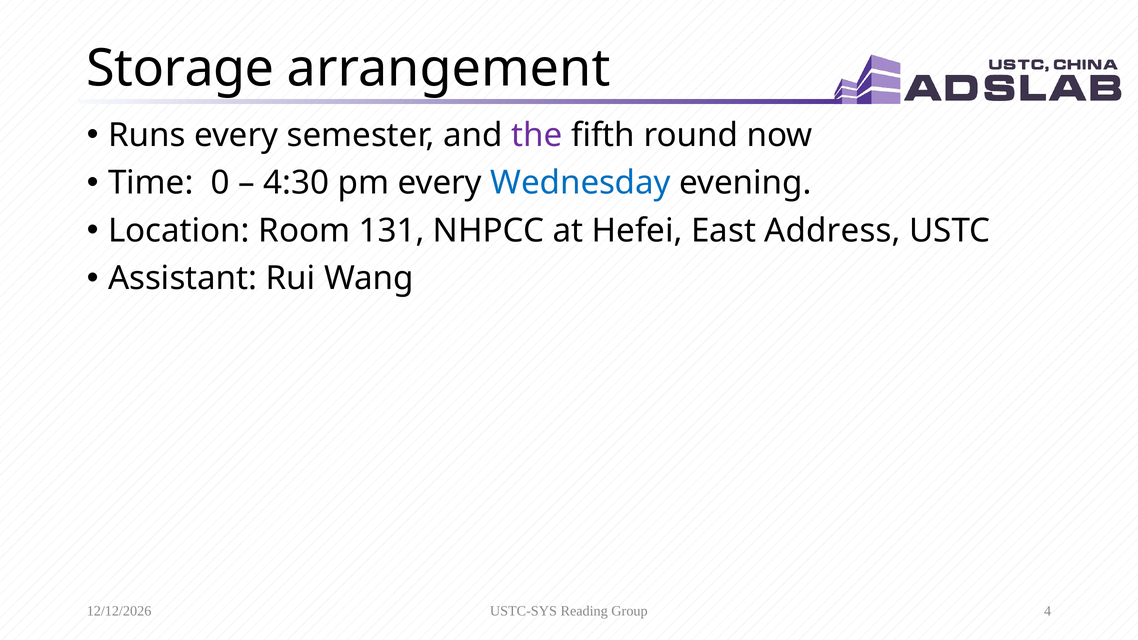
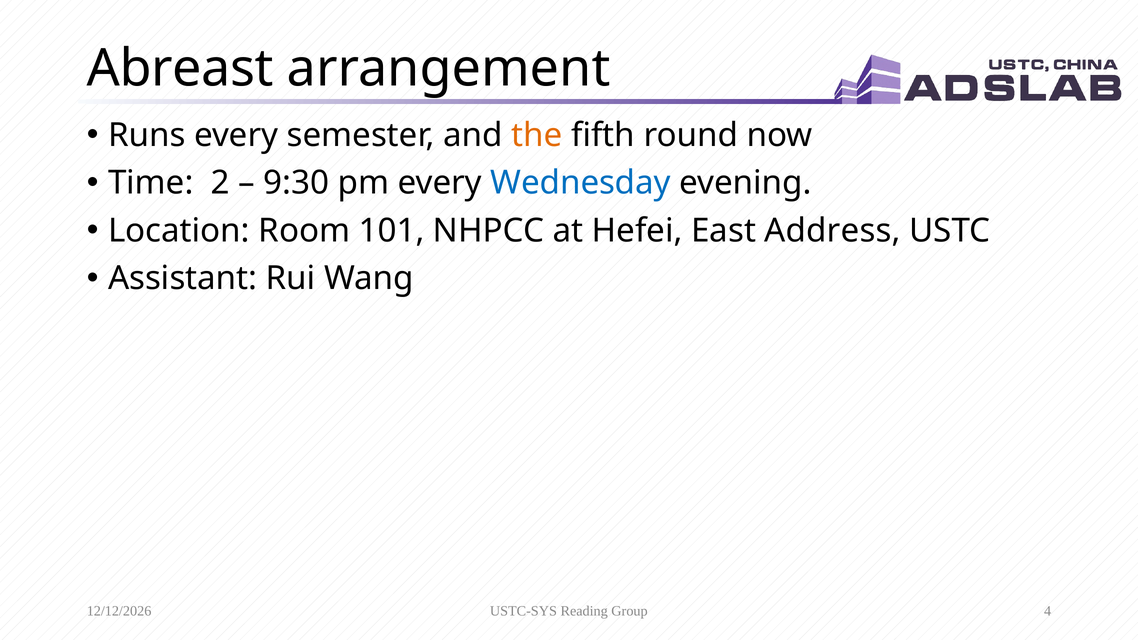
Storage: Storage -> Abreast
the colour: purple -> orange
0: 0 -> 2
4:30: 4:30 -> 9:30
131: 131 -> 101
